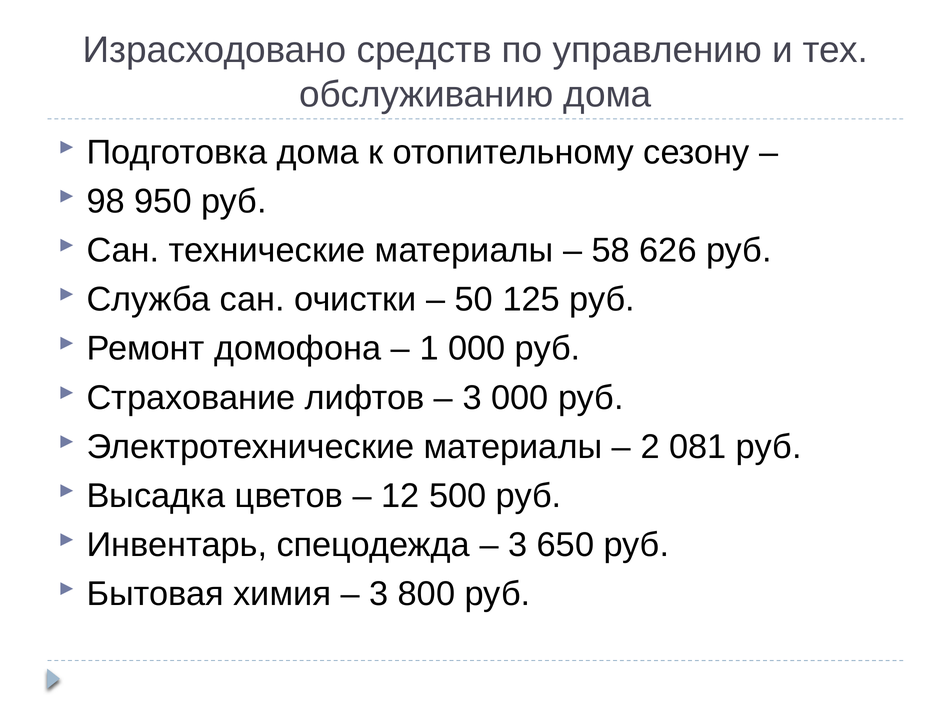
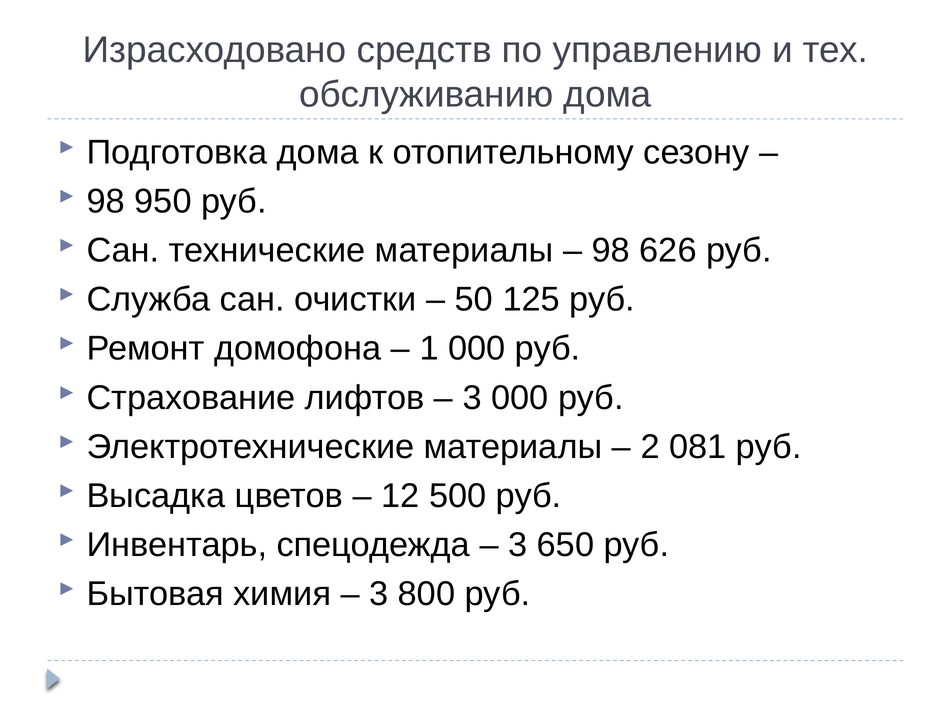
58 at (611, 250): 58 -> 98
